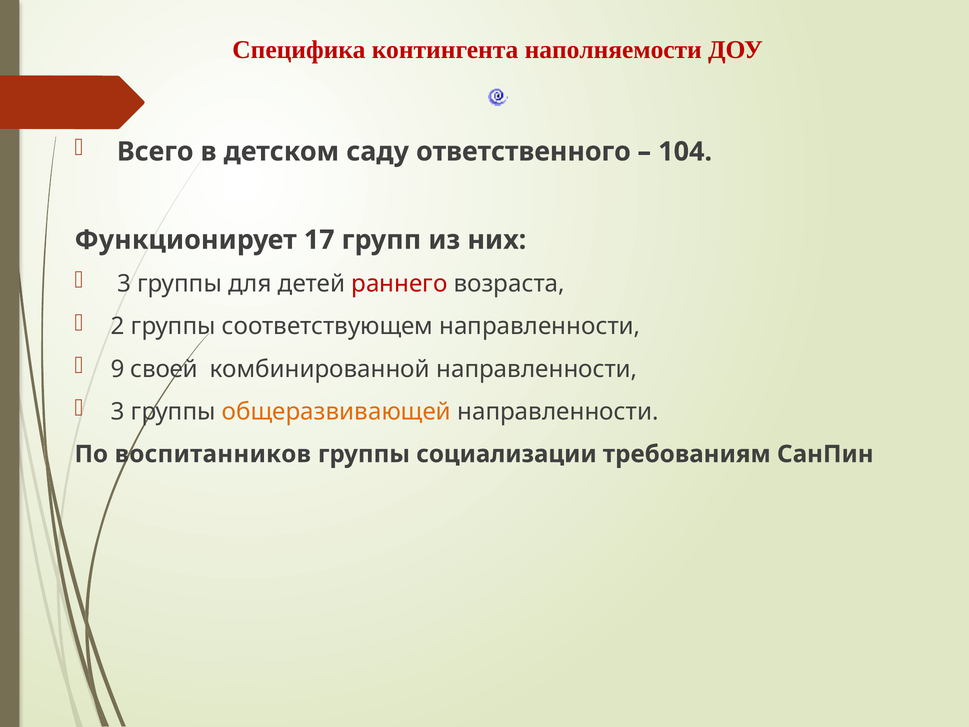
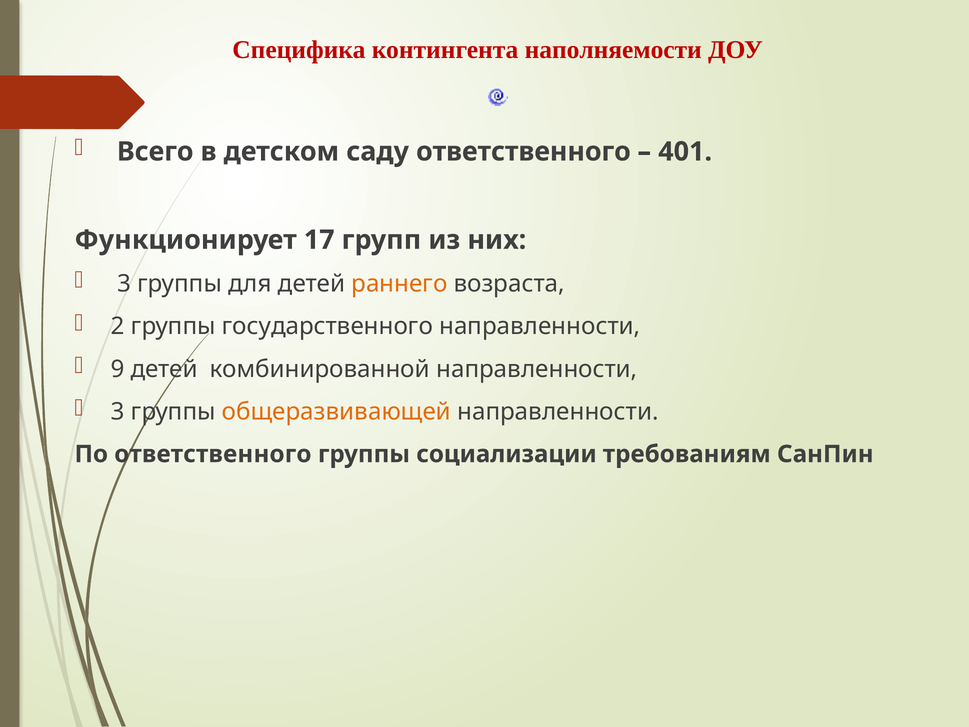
104: 104 -> 401
раннего colour: red -> orange
соответствующем: соответствующем -> государственного
9 своей: своей -> детей
По воспитанников: воспитанников -> ответственного
